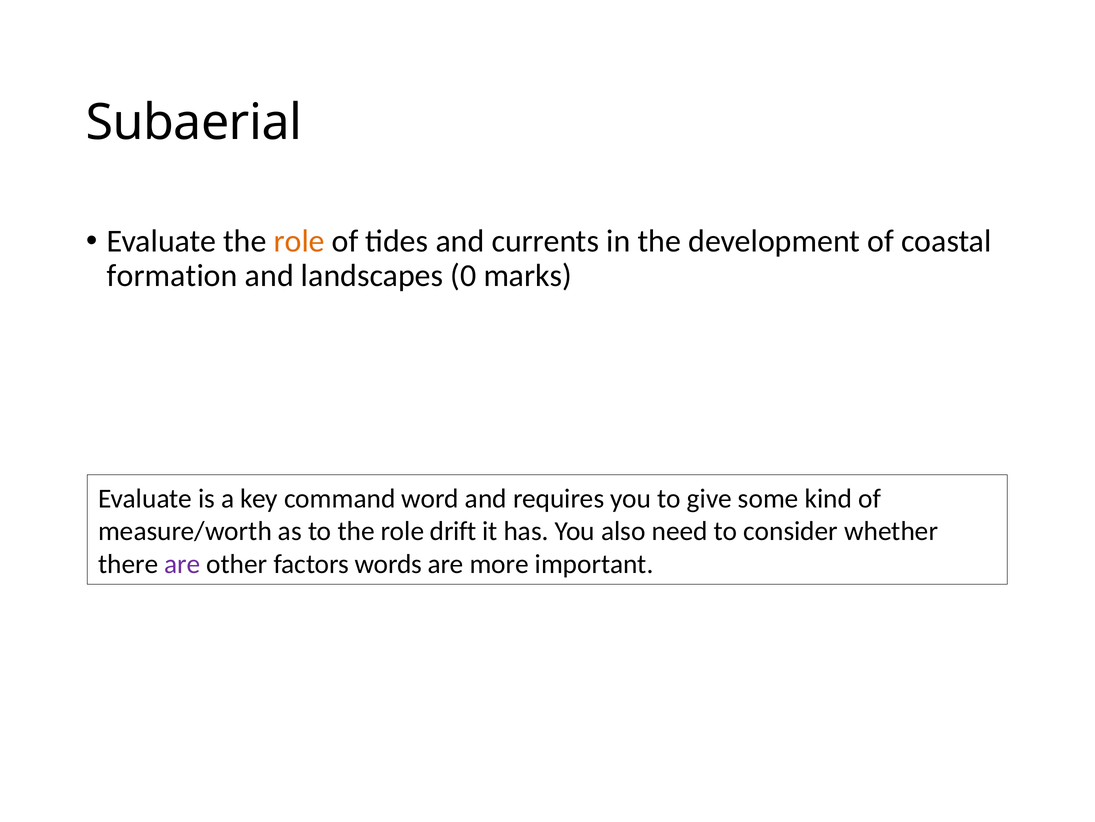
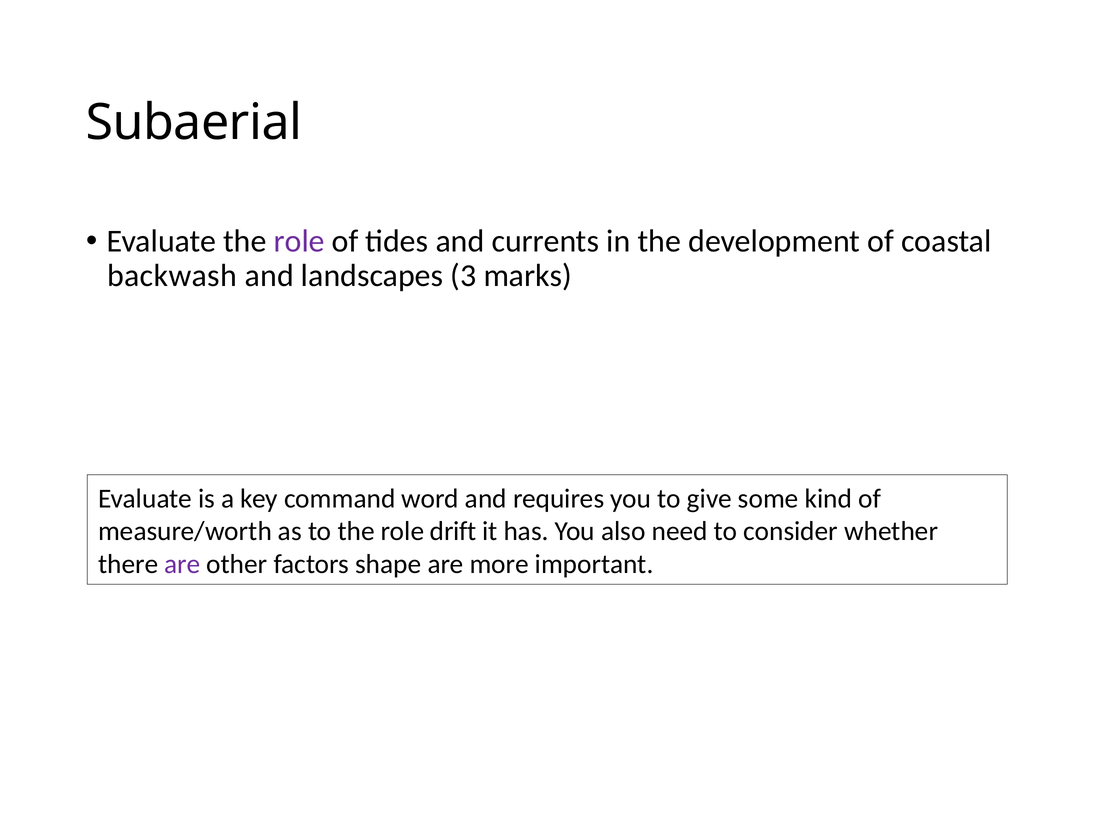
role at (299, 241) colour: orange -> purple
formation: formation -> backwash
0: 0 -> 3
words: words -> shape
